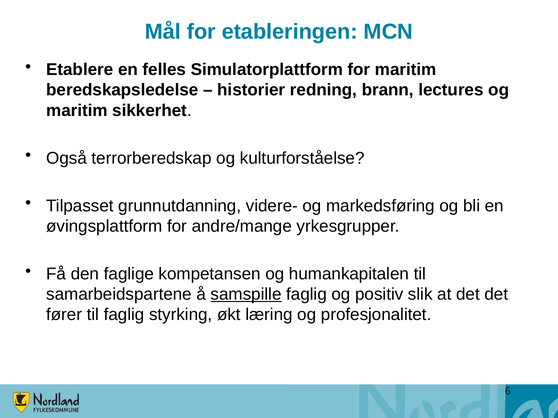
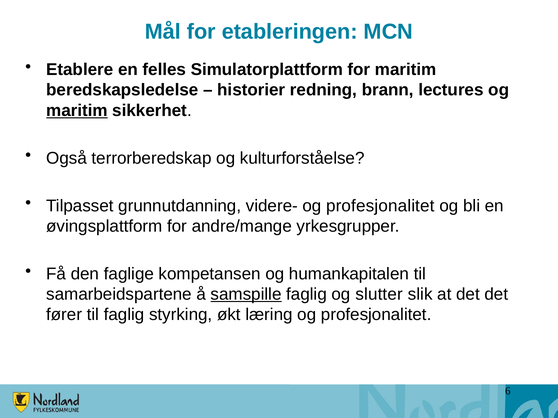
maritim at (77, 111) underline: none -> present
videre- og markedsføring: markedsføring -> profesjonalitet
positiv: positiv -> slutter
